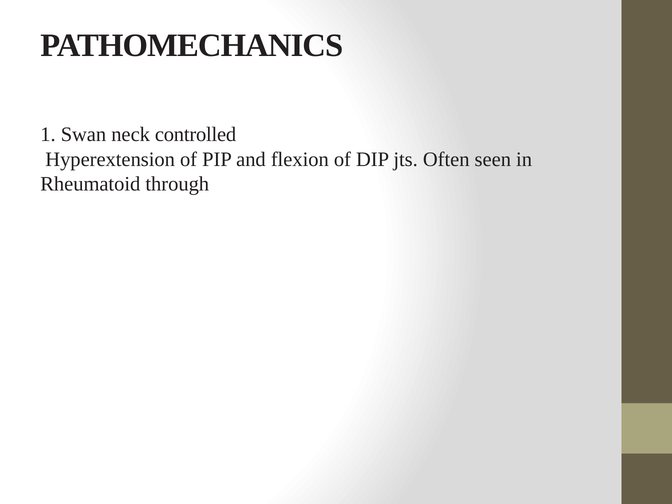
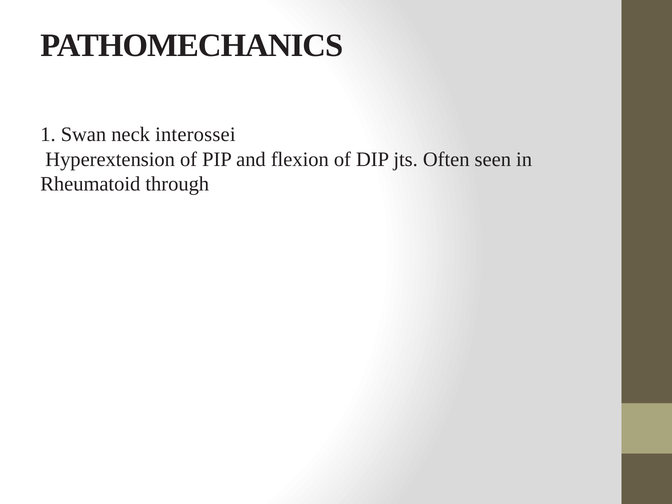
controlled: controlled -> interossei
